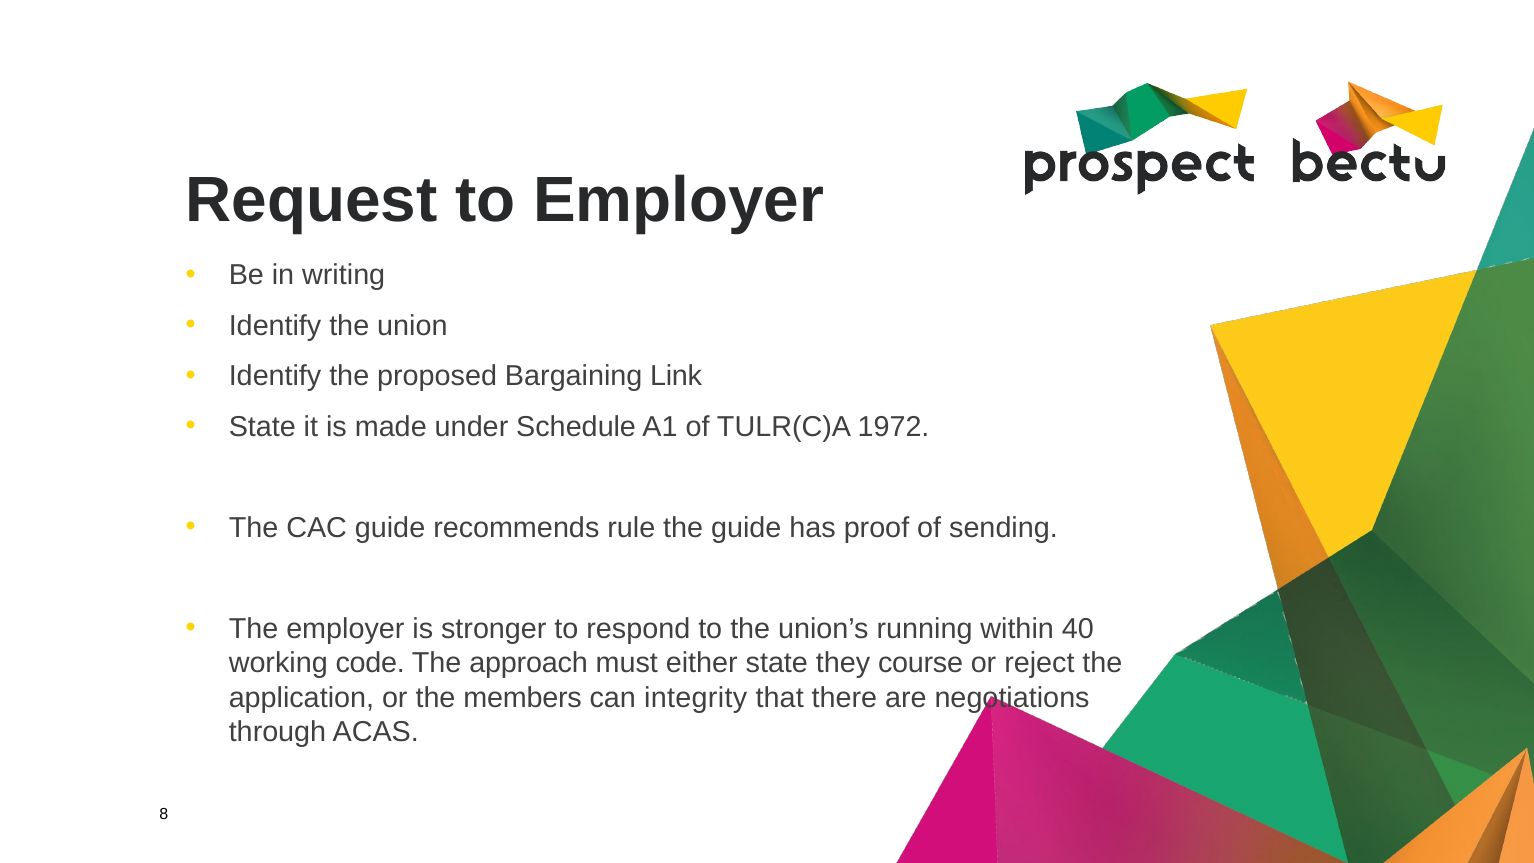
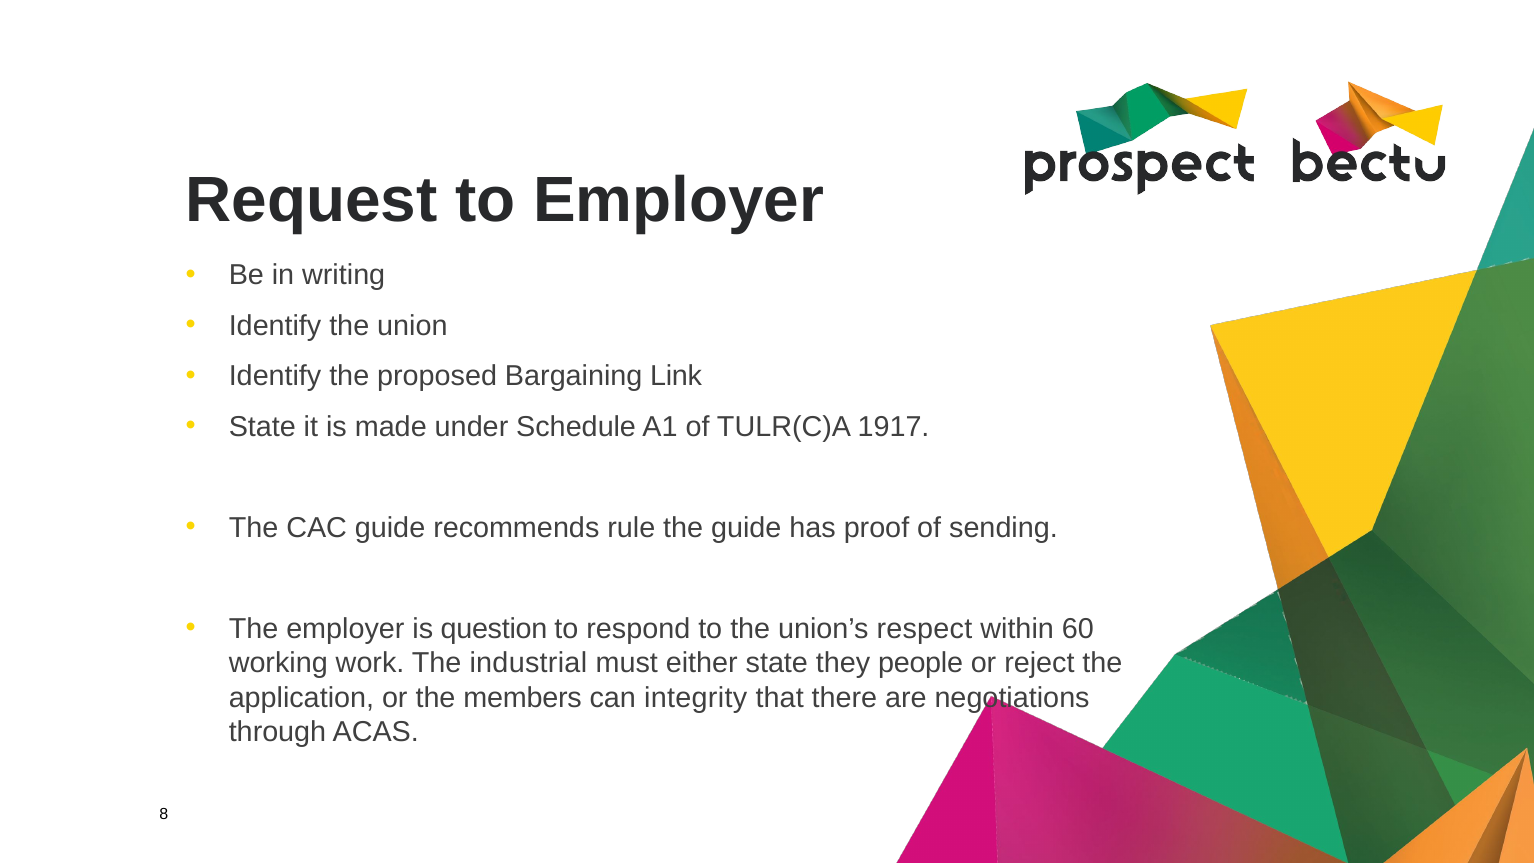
1972: 1972 -> 1917
stronger: stronger -> question
running: running -> respect
40: 40 -> 60
code: code -> work
approach: approach -> industrial
course: course -> people
